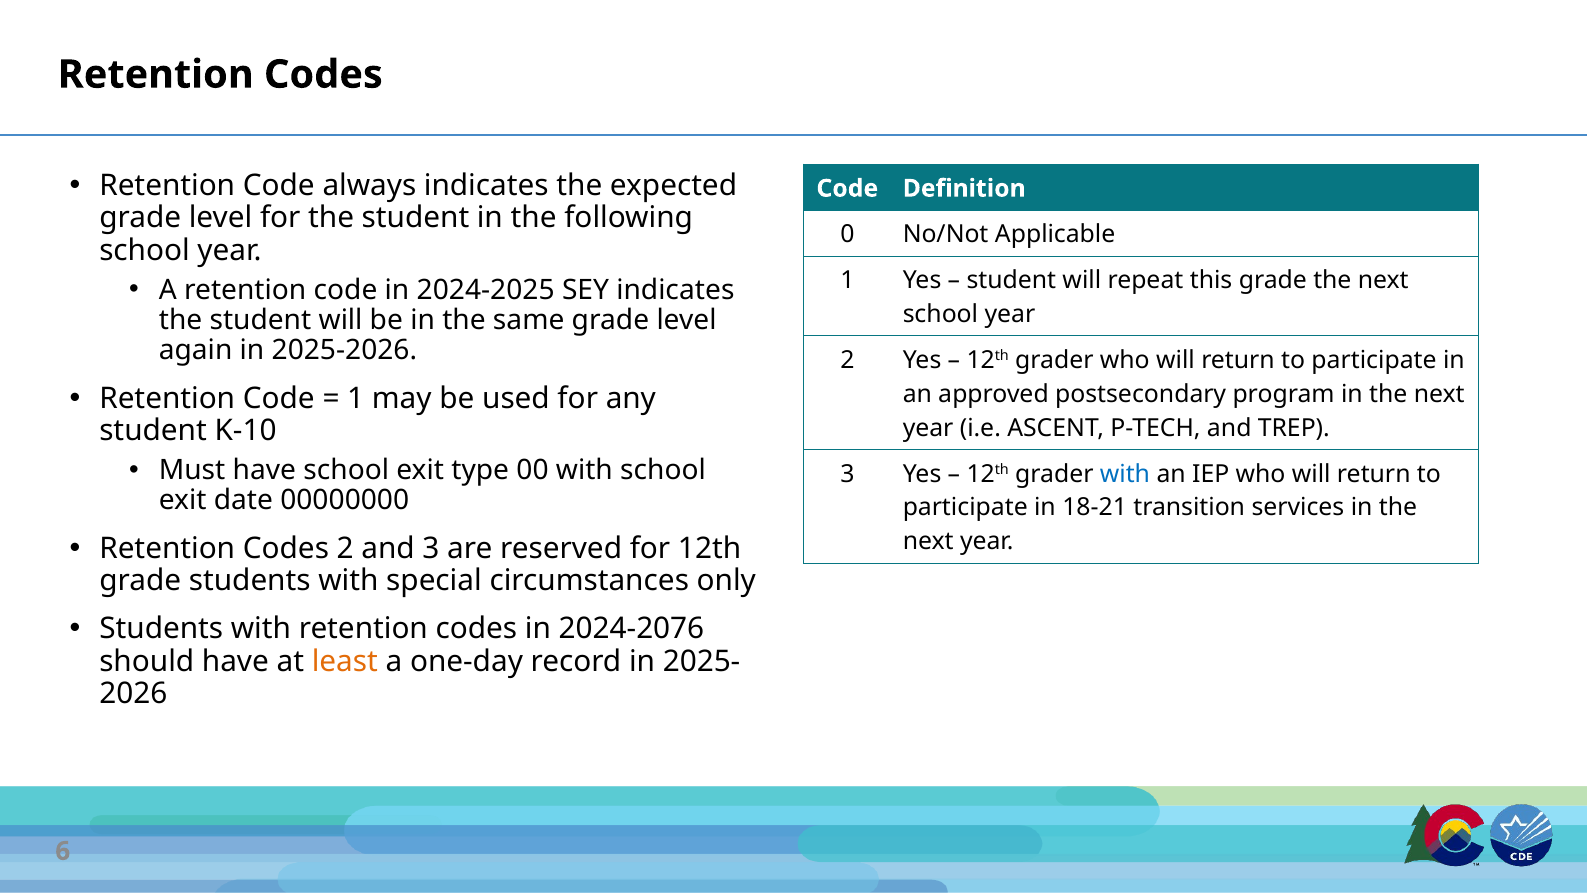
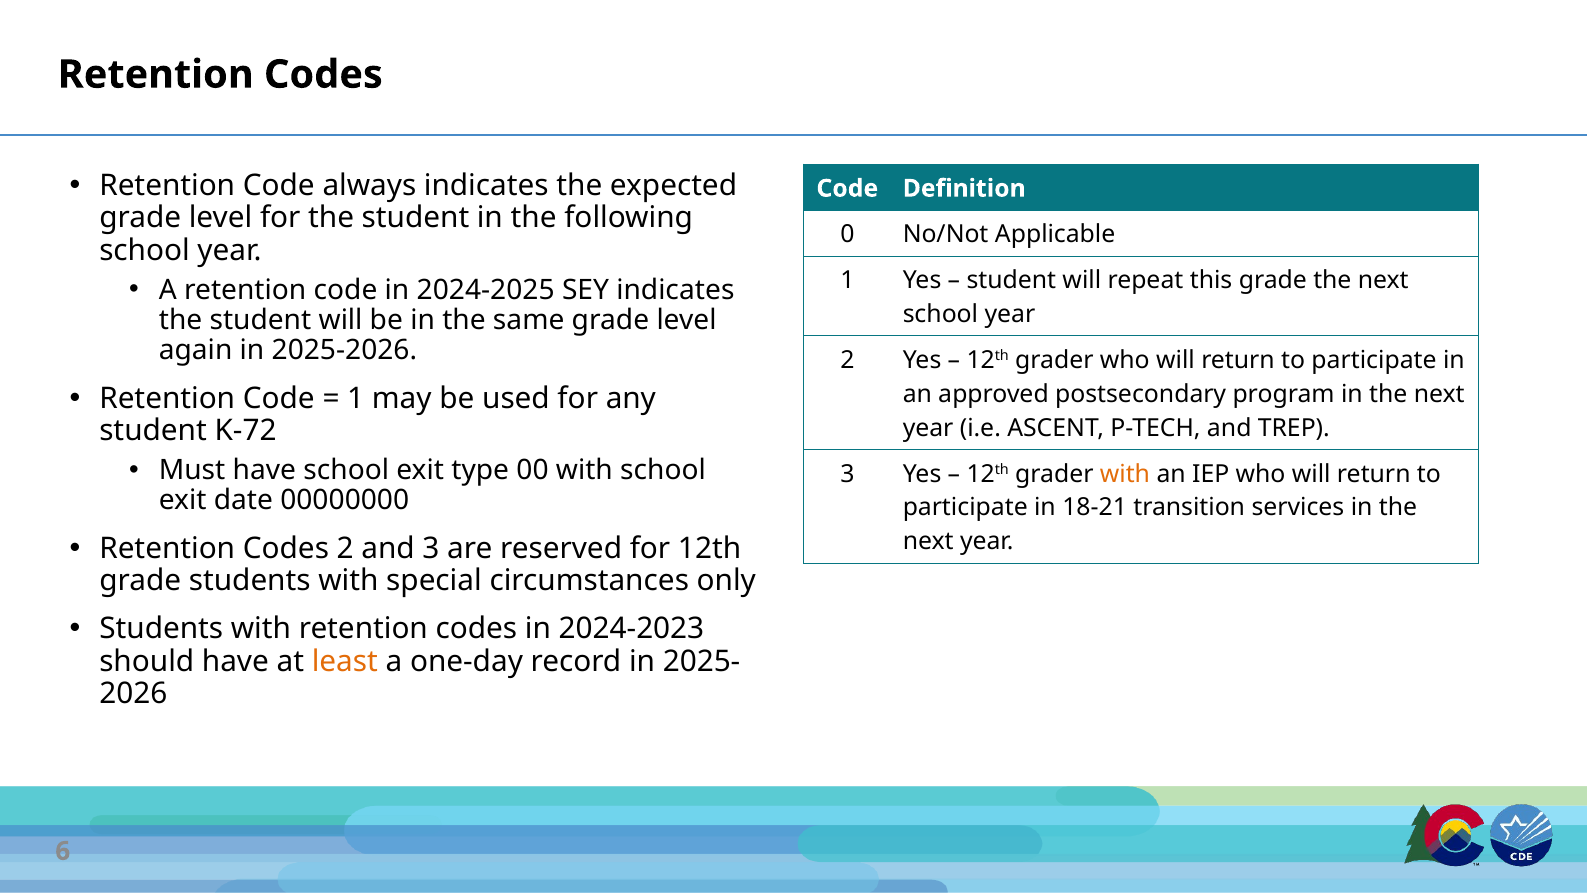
K-10: K-10 -> K-72
with at (1125, 474) colour: blue -> orange
2024-2076: 2024-2076 -> 2024-2023
